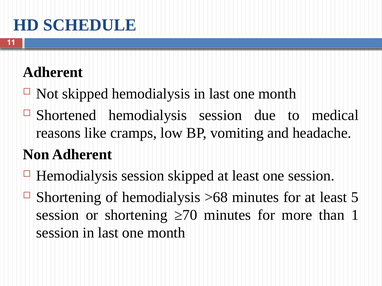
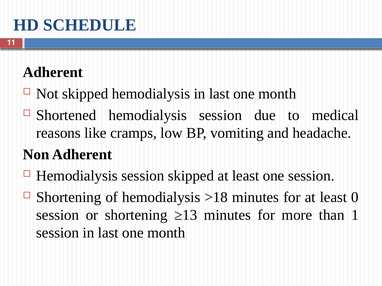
>68: >68 -> >18
5: 5 -> 0
≥70: ≥70 -> ≥13
